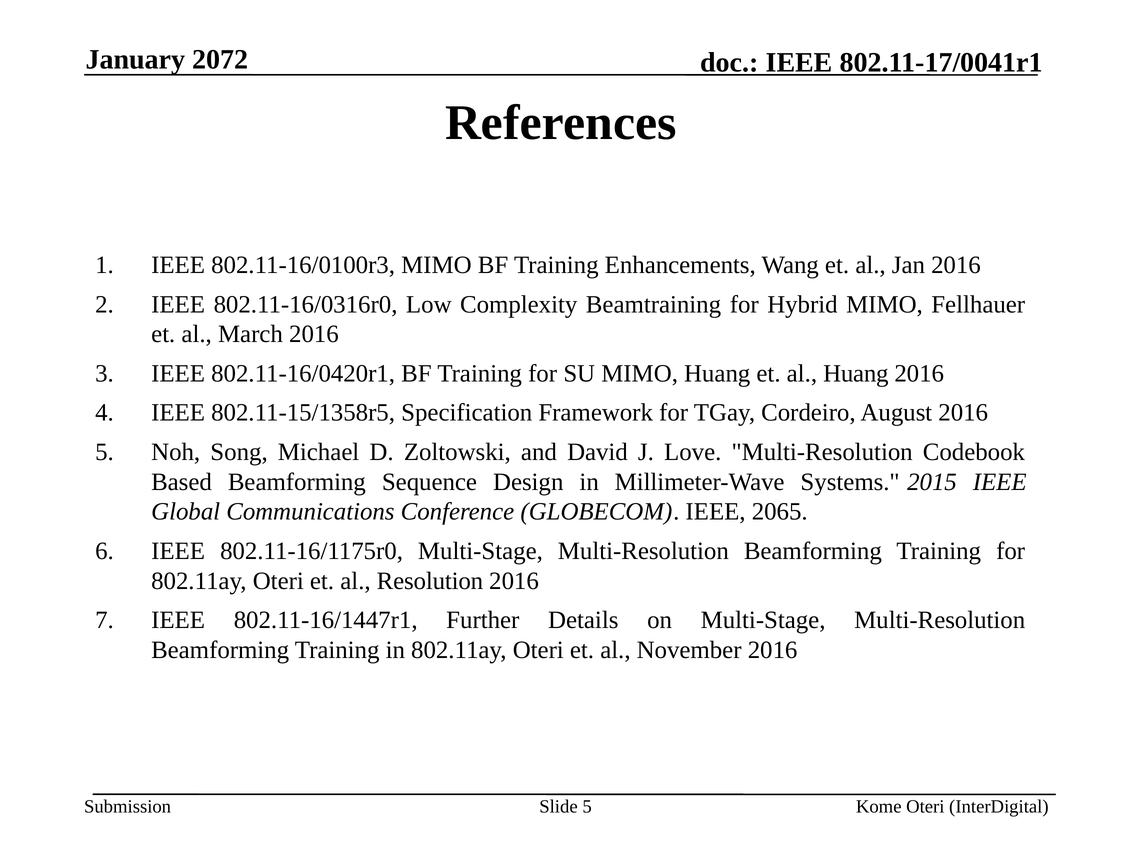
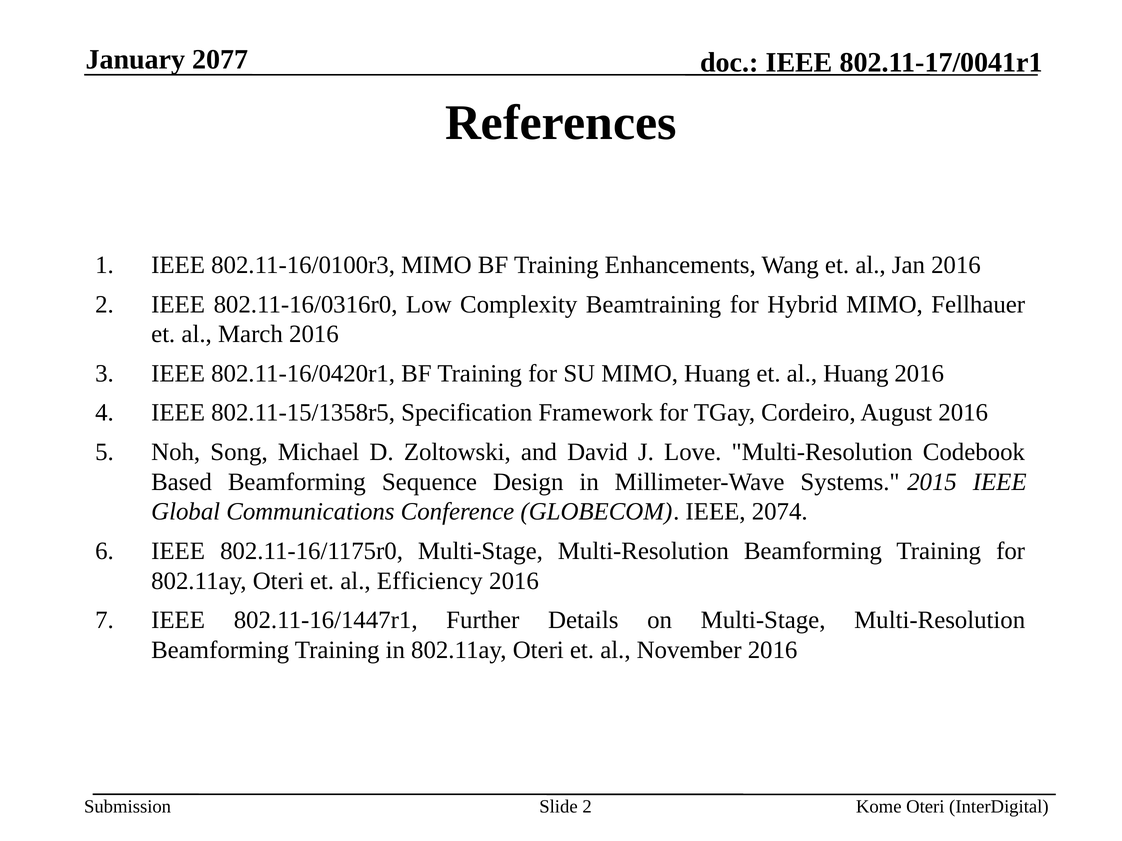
2072: 2072 -> 2077
2065: 2065 -> 2074
Resolution: Resolution -> Efficiency
Slide 5: 5 -> 2
